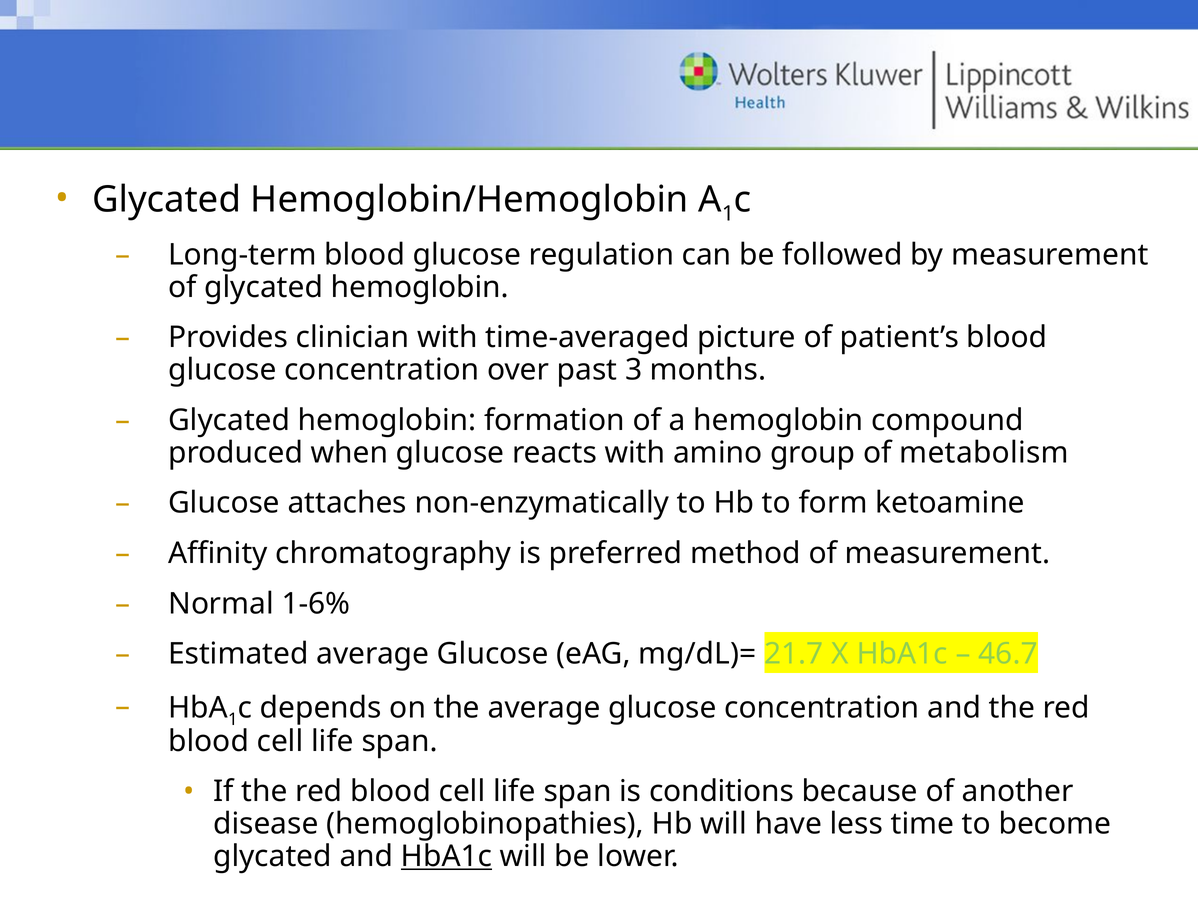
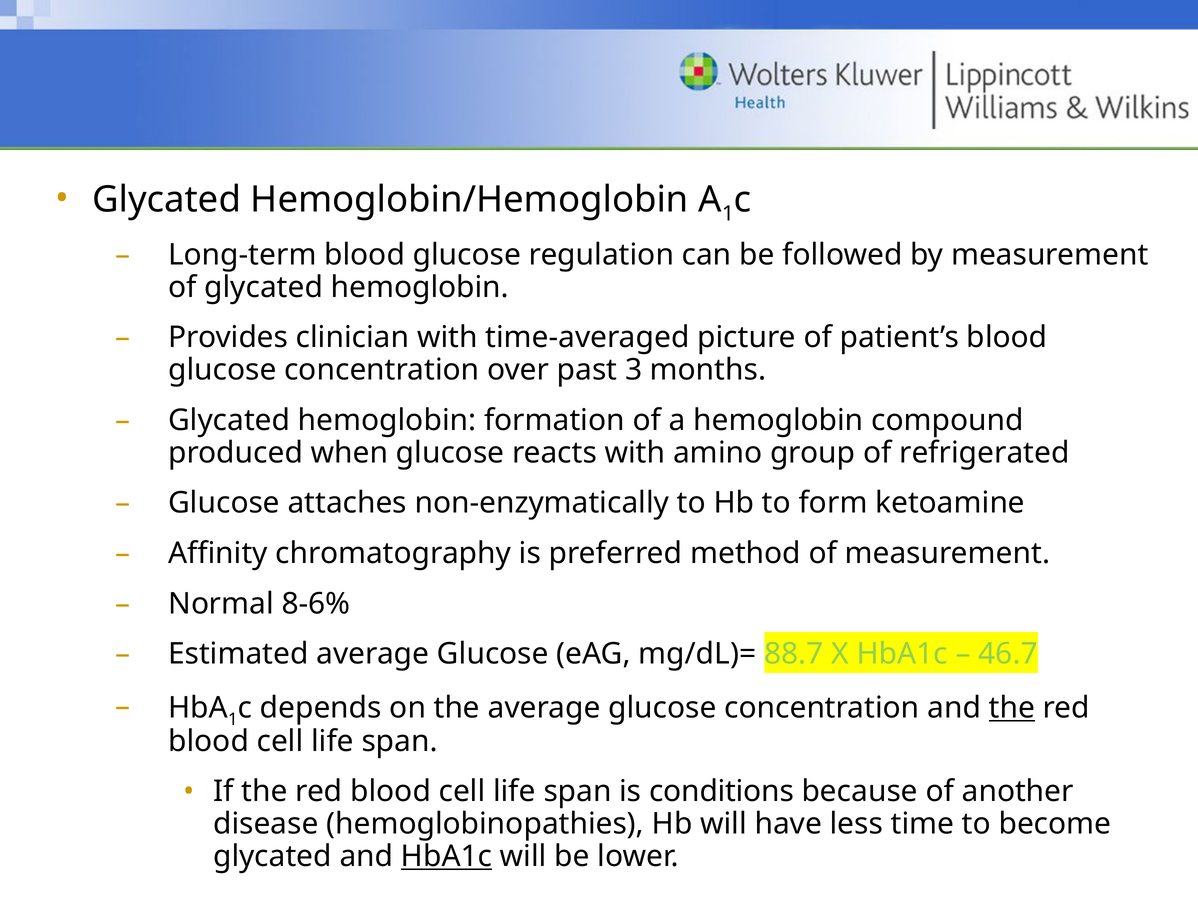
metabolism: metabolism -> refrigerated
1-6%: 1-6% -> 8-6%
21.7: 21.7 -> 88.7
the at (1012, 708) underline: none -> present
